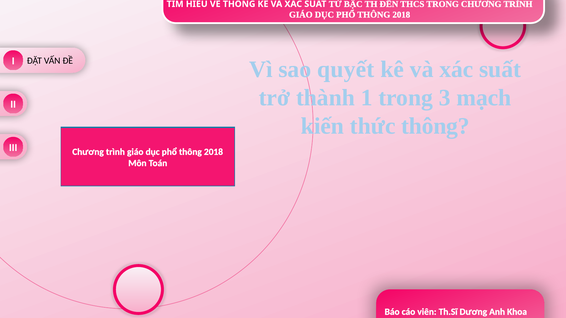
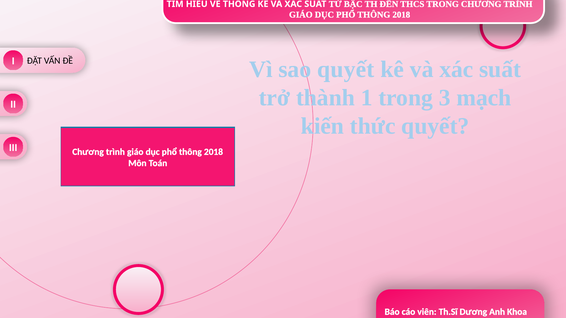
thức thông: thông -> quyết
